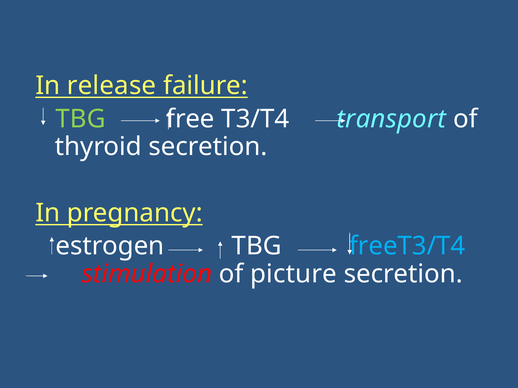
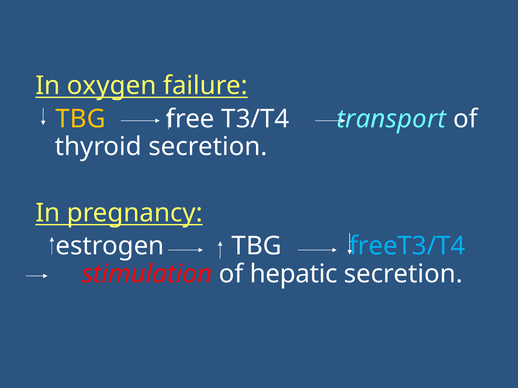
release: release -> oxygen
TBG at (81, 119) colour: light green -> yellow
picture: picture -> hepatic
